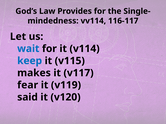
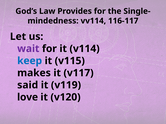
wait colour: blue -> purple
fear: fear -> said
said: said -> love
